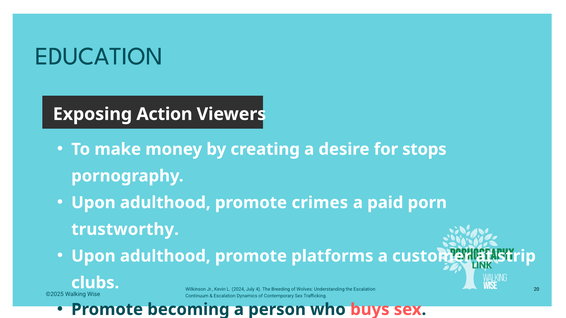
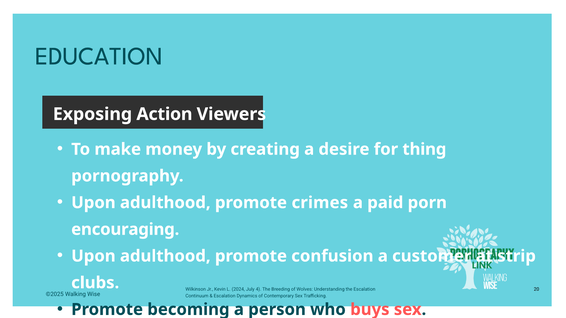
stops: stops -> thing
trustworthy: trustworthy -> encouraging
platforms: platforms -> confusion
